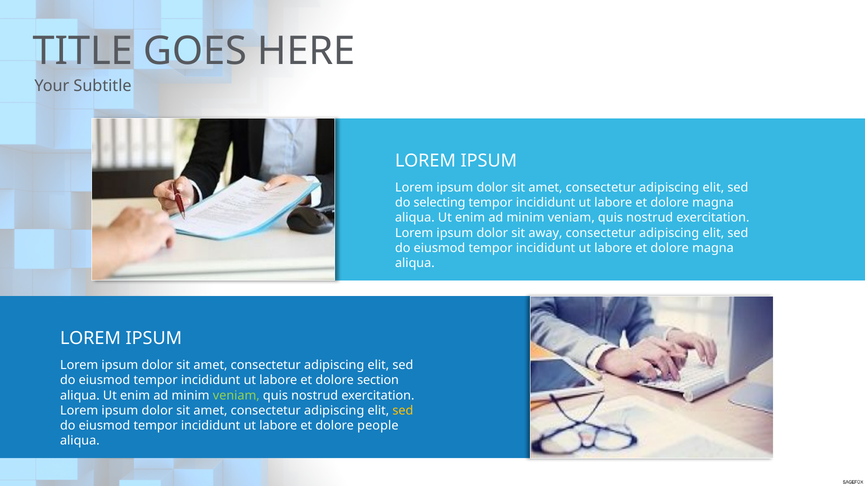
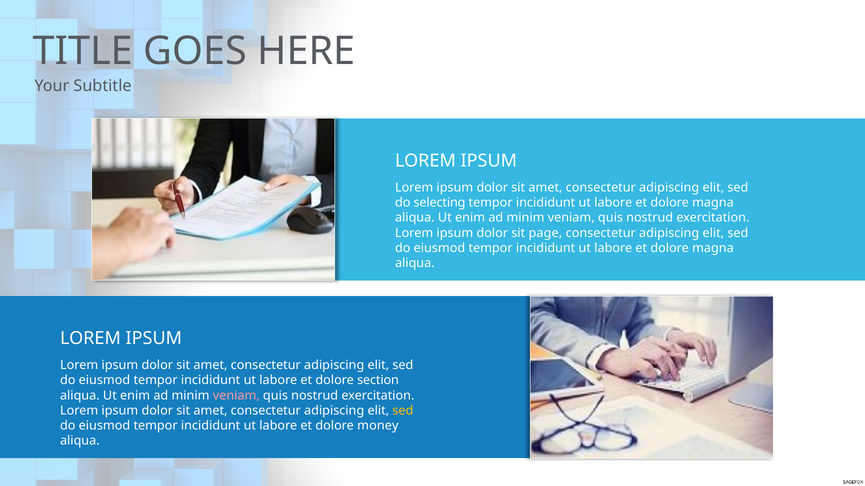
away: away -> page
veniam at (236, 396) colour: light green -> pink
people: people -> money
